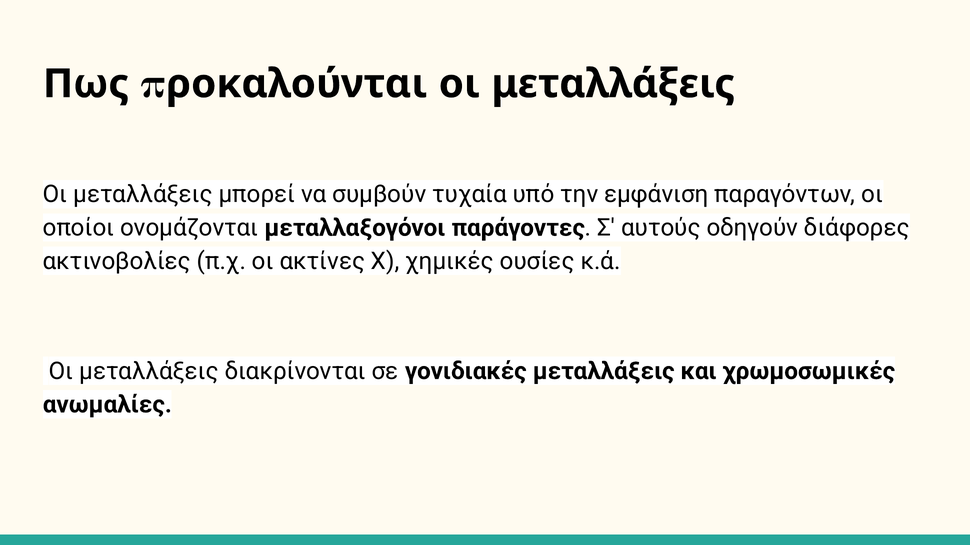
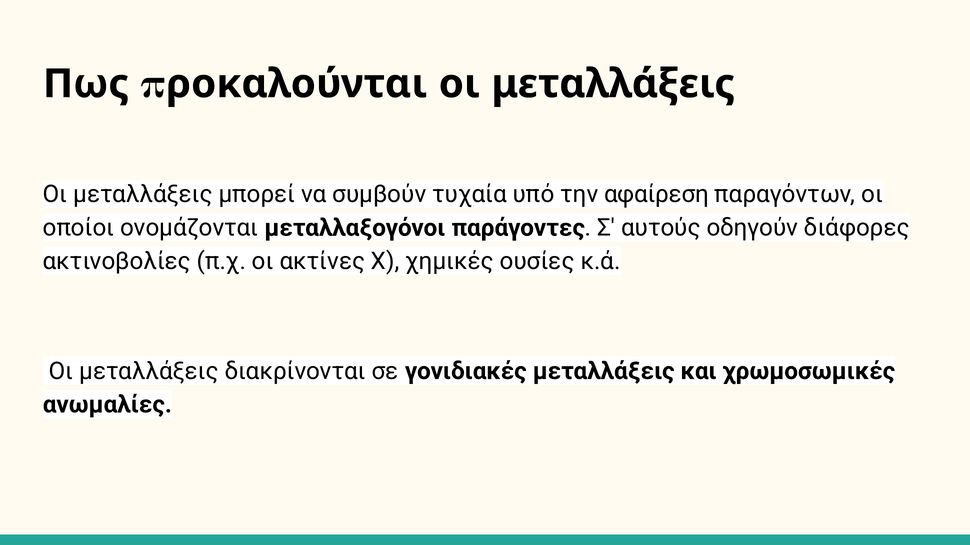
εμφάνιση: εμφάνιση -> αφαίρεση
